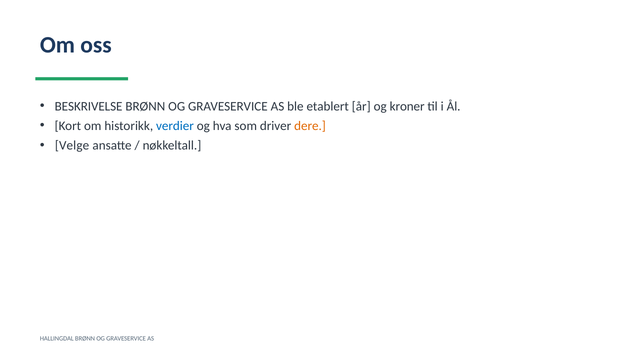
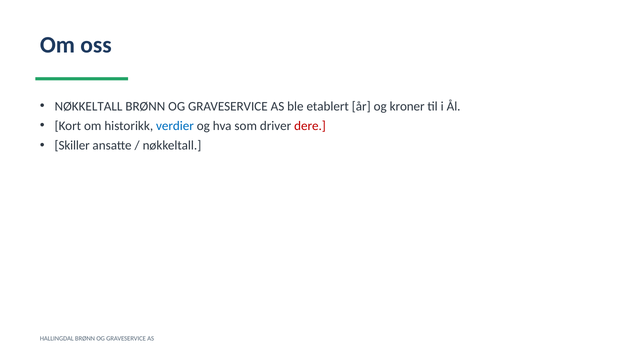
BESKRIVELSE at (89, 106): BESKRIVELSE -> NØKKELTALL
dere colour: orange -> red
Velge: Velge -> Skiller
